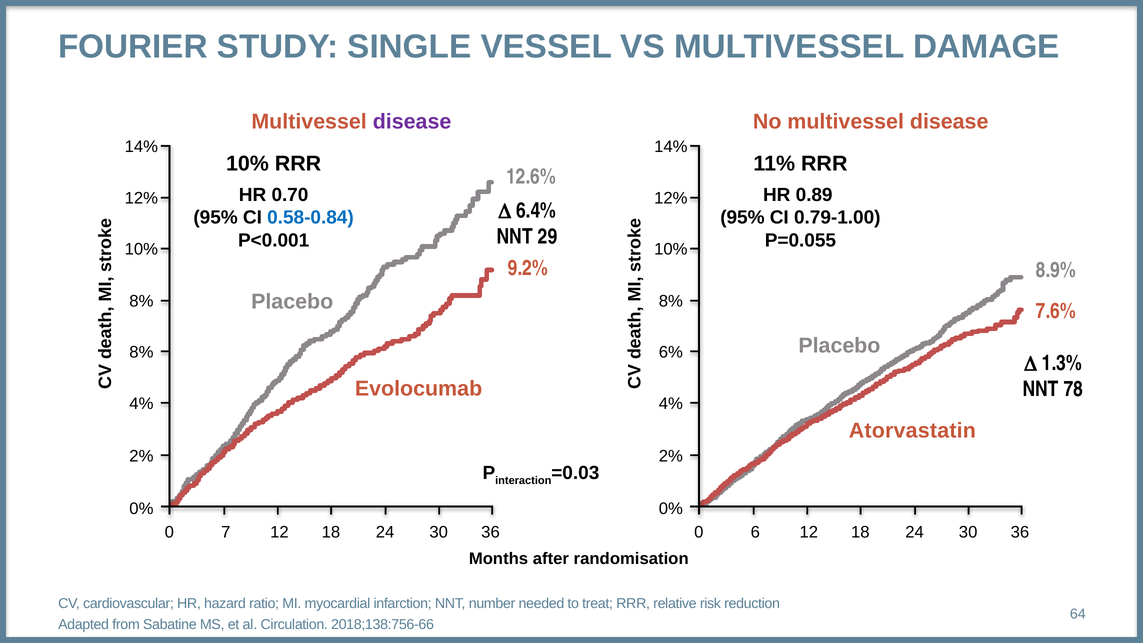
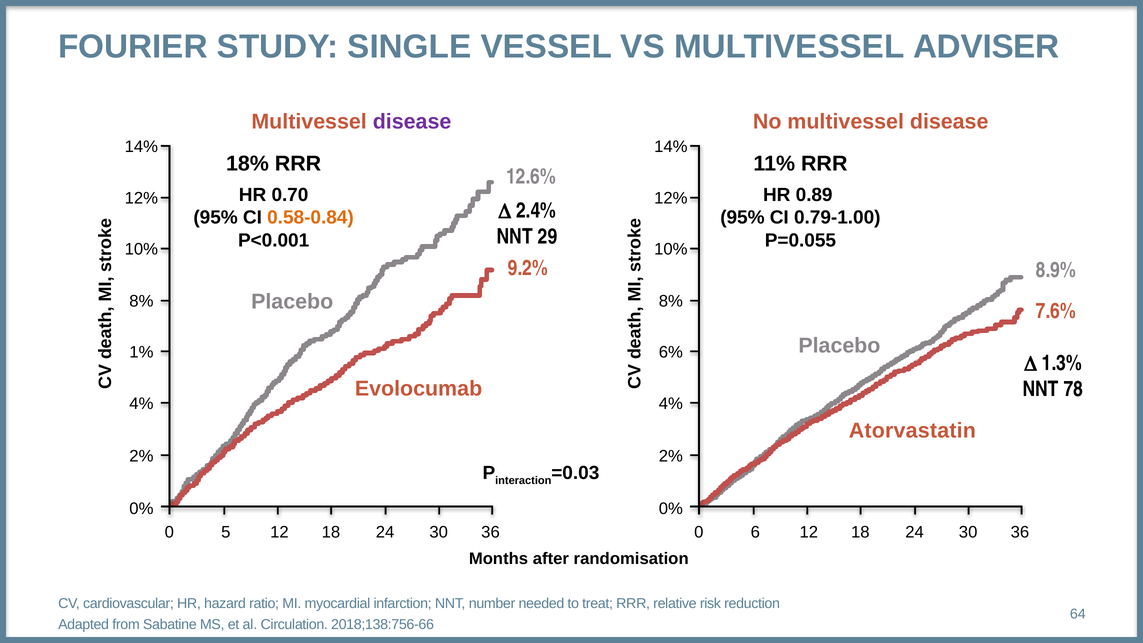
DAMAGE: DAMAGE -> ADVISER
10% at (247, 163): 10% -> 18%
6.4%: 6.4% -> 2.4%
0.58-0.84 colour: blue -> orange
8% at (141, 352): 8% -> 1%
7: 7 -> 5
